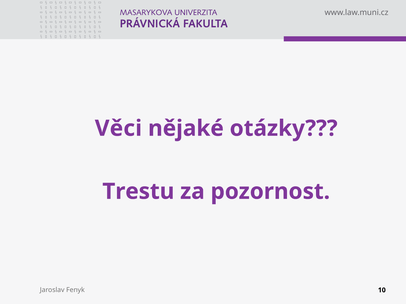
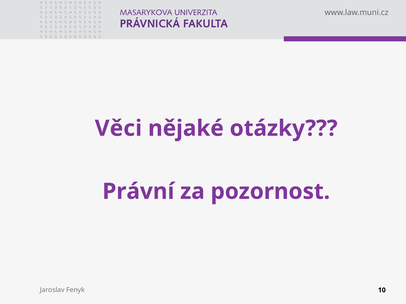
Trestu: Trestu -> Právní
